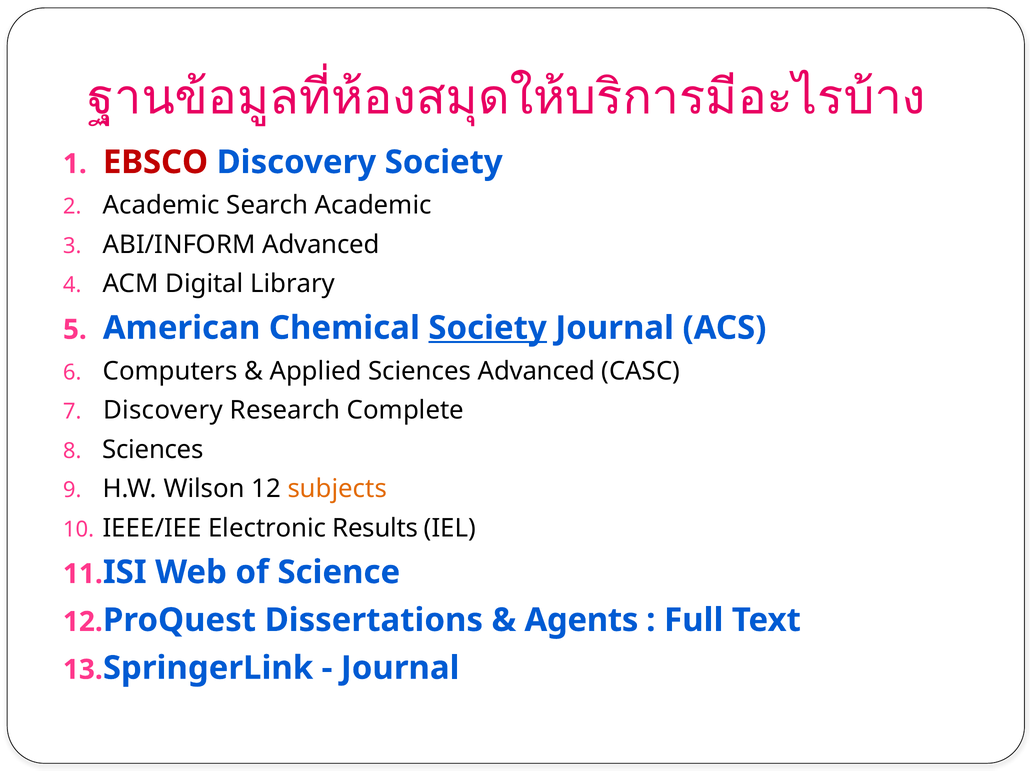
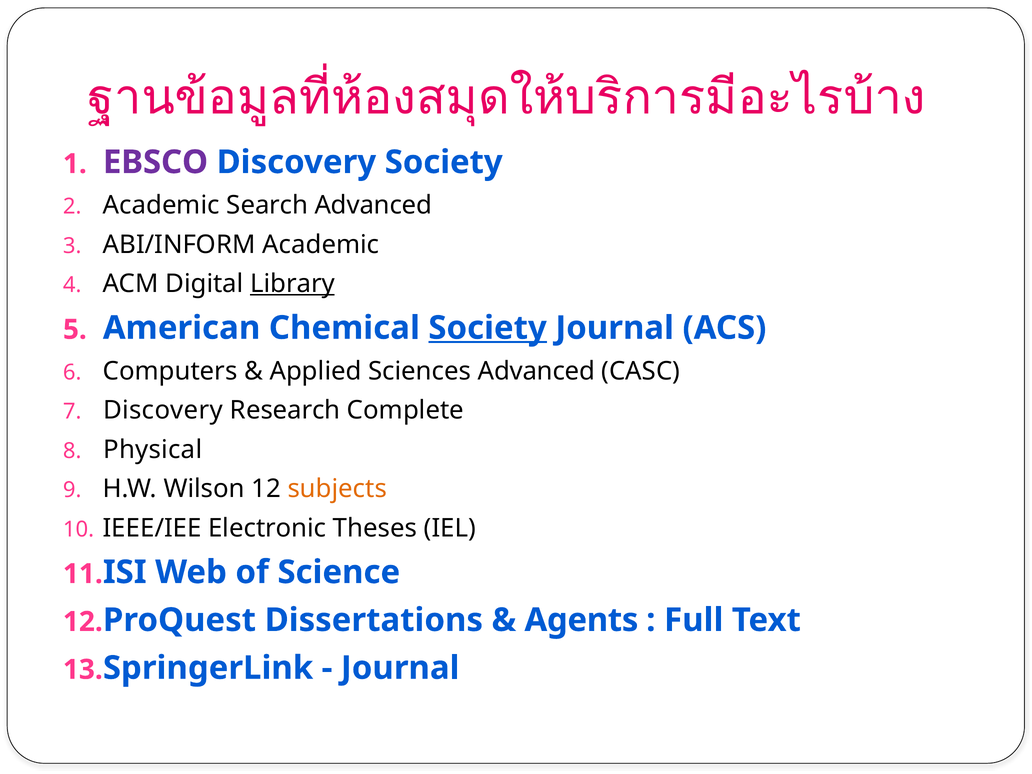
EBSCO colour: red -> purple
Search Academic: Academic -> Advanced
ABI/INFORM Advanced: Advanced -> Academic
Library underline: none -> present
Sciences at (153, 450): Sciences -> Physical
Results: Results -> Theses
